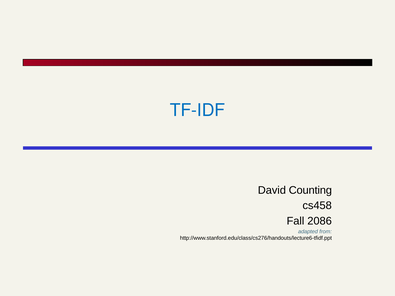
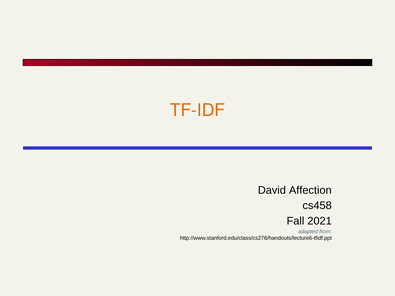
TF-IDF colour: blue -> orange
Counting: Counting -> Affection
2086: 2086 -> 2021
